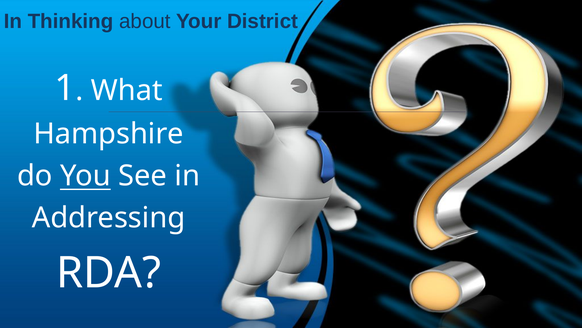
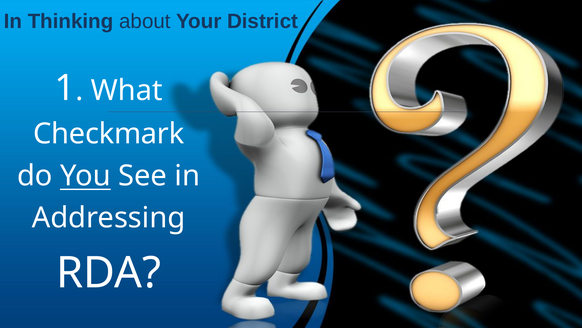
Hampshire: Hampshire -> Checkmark
